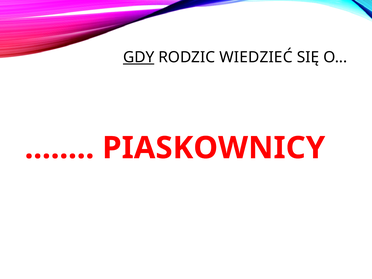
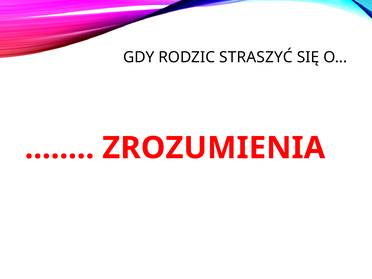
GDY underline: present -> none
WIEDZIEĆ: WIEDZIEĆ -> STRASZYĆ
PIASKOWNICY: PIASKOWNICY -> ZROZUMIENIA
